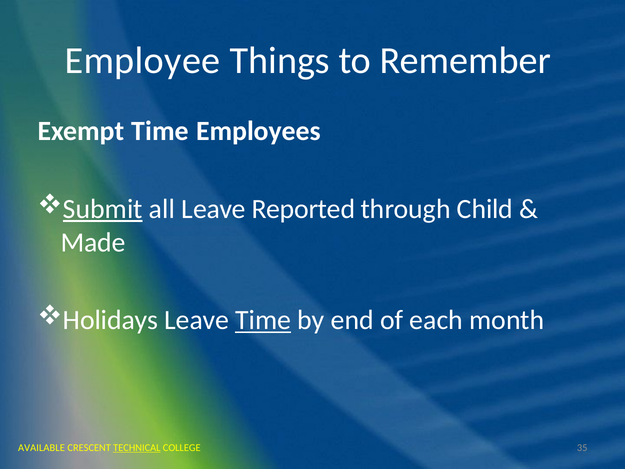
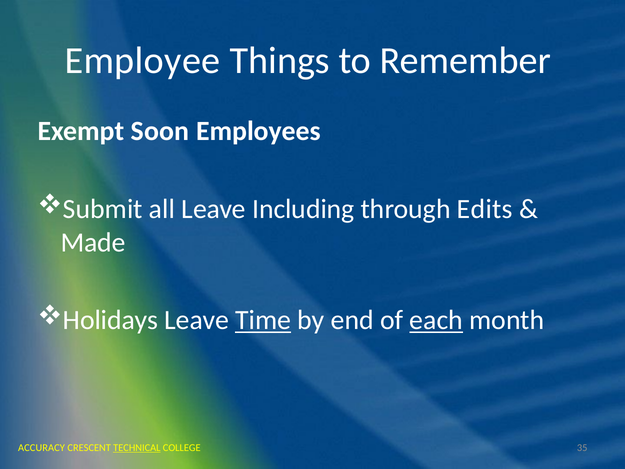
Exempt Time: Time -> Soon
Submit underline: present -> none
Reported: Reported -> Including
Child: Child -> Edits
each underline: none -> present
AVAILABLE: AVAILABLE -> ACCURACY
